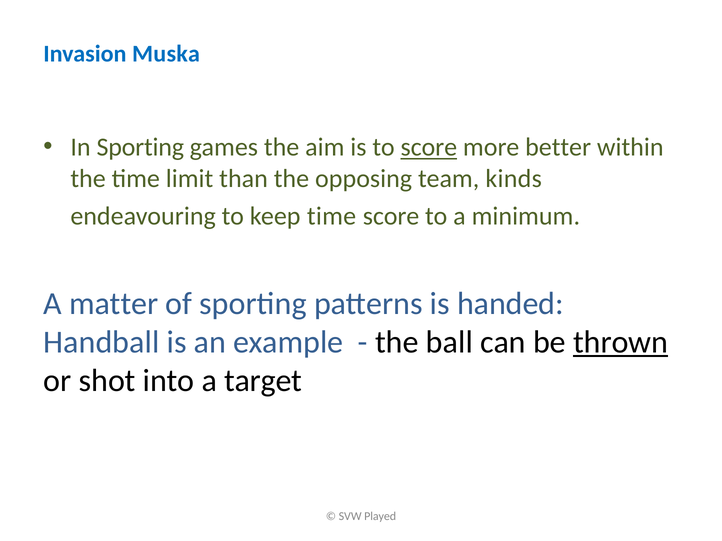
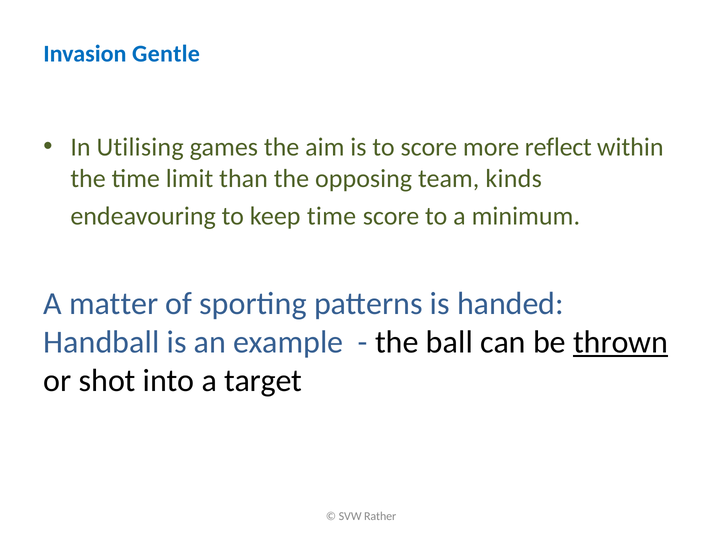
Muska: Muska -> Gentle
In Sporting: Sporting -> Utilising
score at (429, 147) underline: present -> none
better: better -> reflect
Played: Played -> Rather
